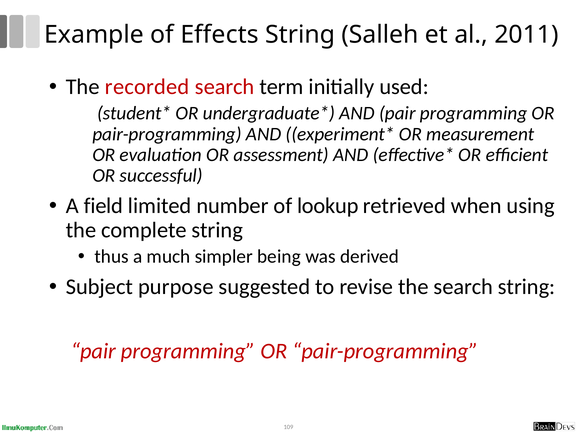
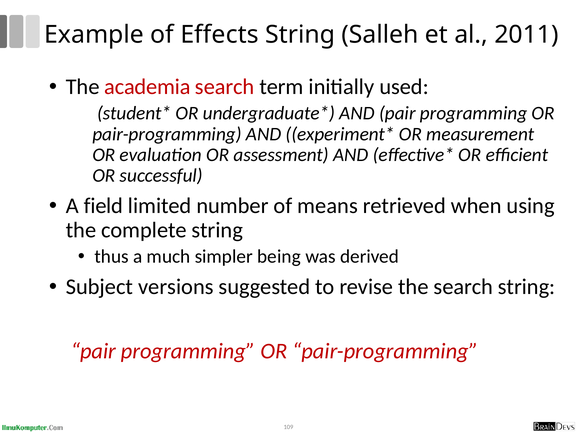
recorded: recorded -> academia
lookup: lookup -> means
purpose: purpose -> versions
